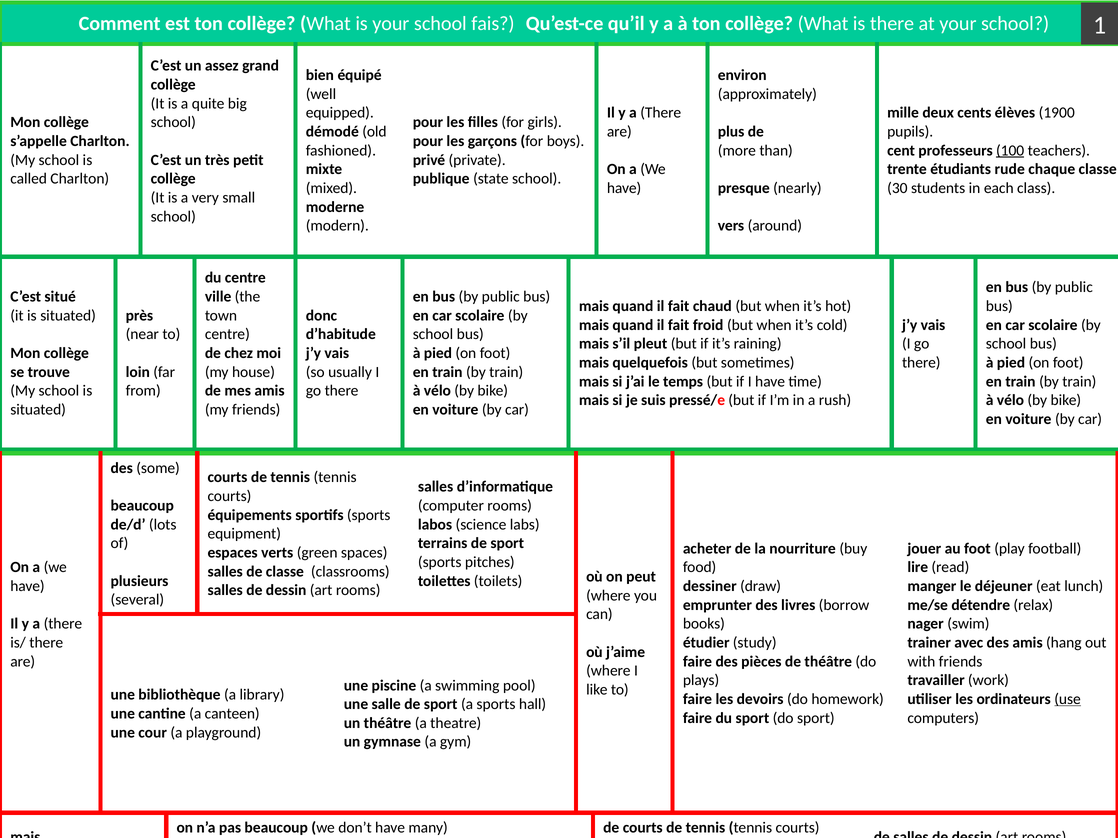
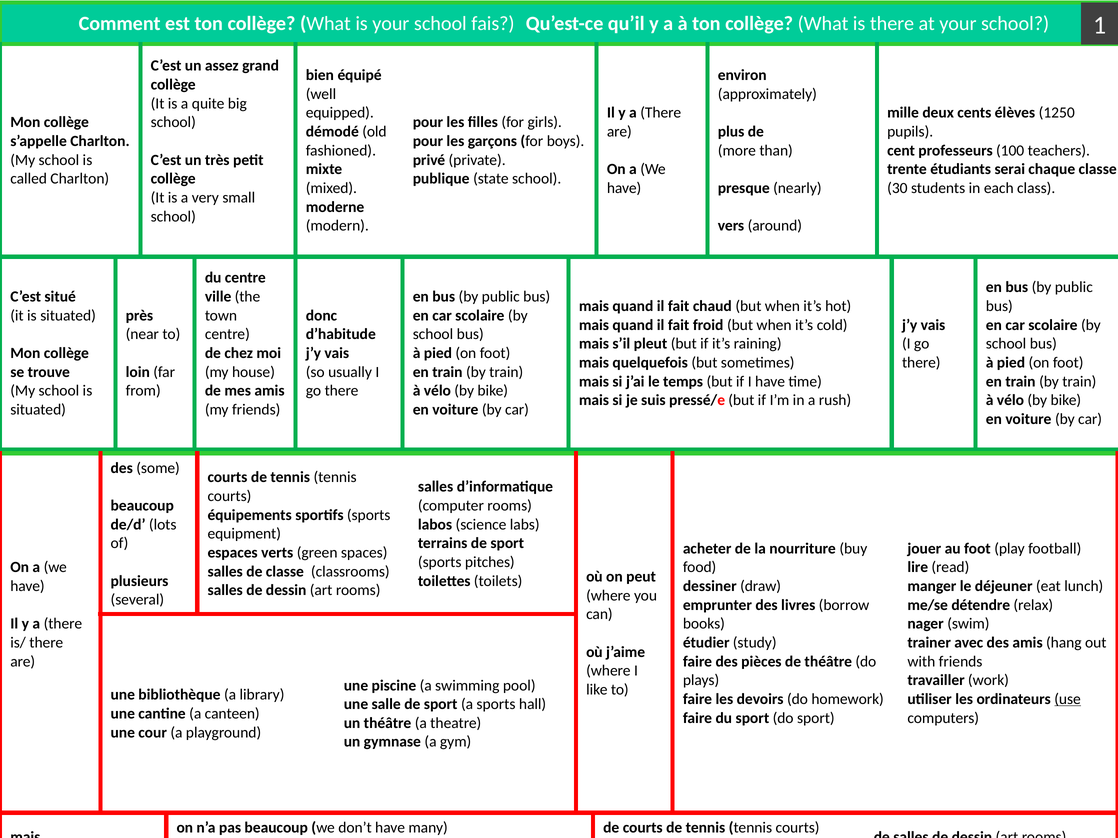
1900: 1900 -> 1250
100 underline: present -> none
rude: rude -> serai
